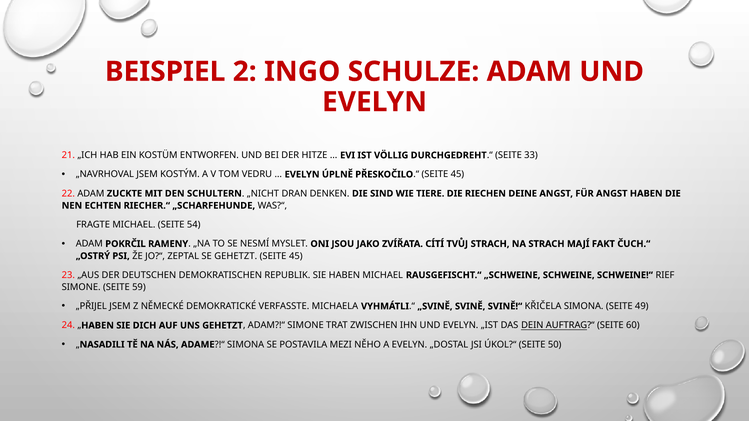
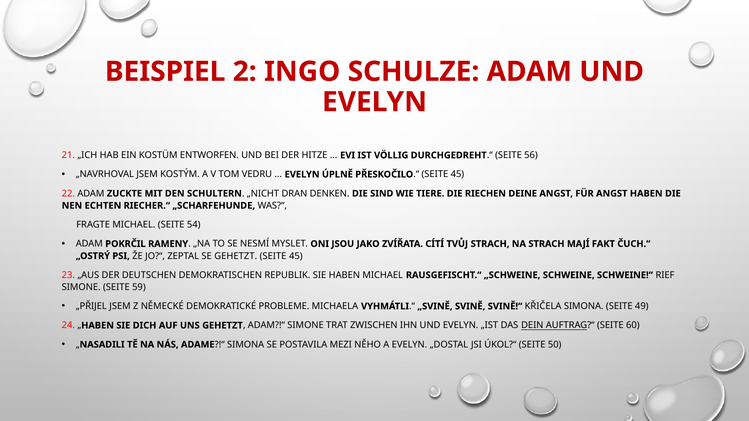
33: 33 -> 56
VERFASSTE: VERFASSTE -> PROBLEME
